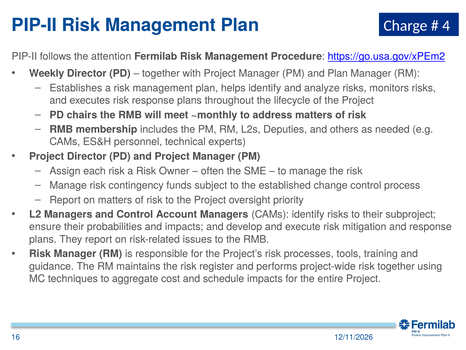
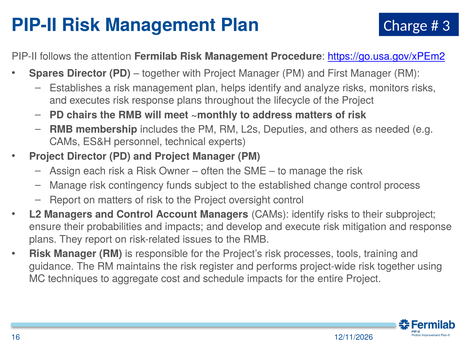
4: 4 -> 3
Weekly: Weekly -> Spares
and Plan: Plan -> First
oversight priority: priority -> control
